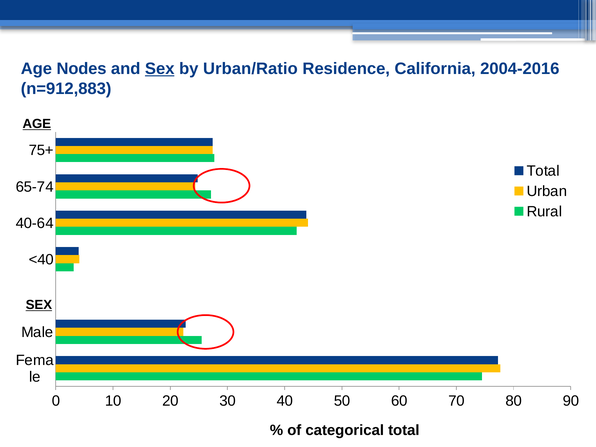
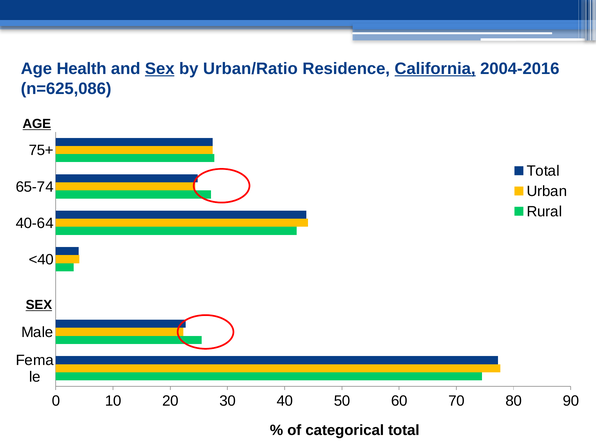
Nodes: Nodes -> Health
California underline: none -> present
n=912,883: n=912,883 -> n=625,086
